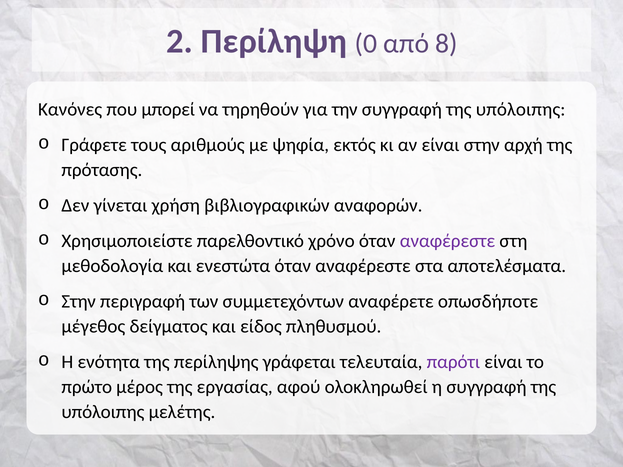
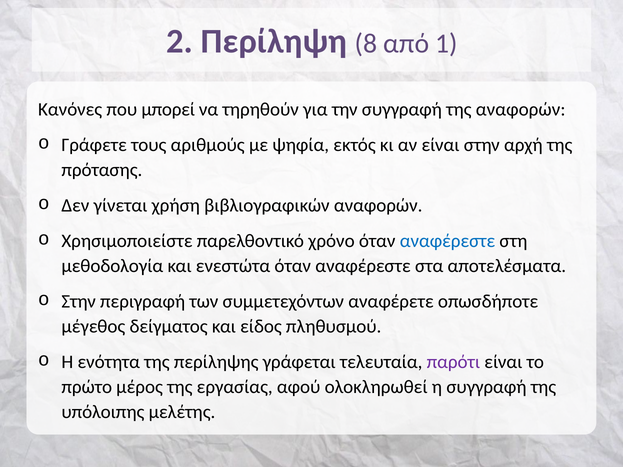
0: 0 -> 8
8: 8 -> 1
την συγγραφή της υπόλοιπης: υπόλοιπης -> αναφορών
αναφέρεστε at (448, 241) colour: purple -> blue
